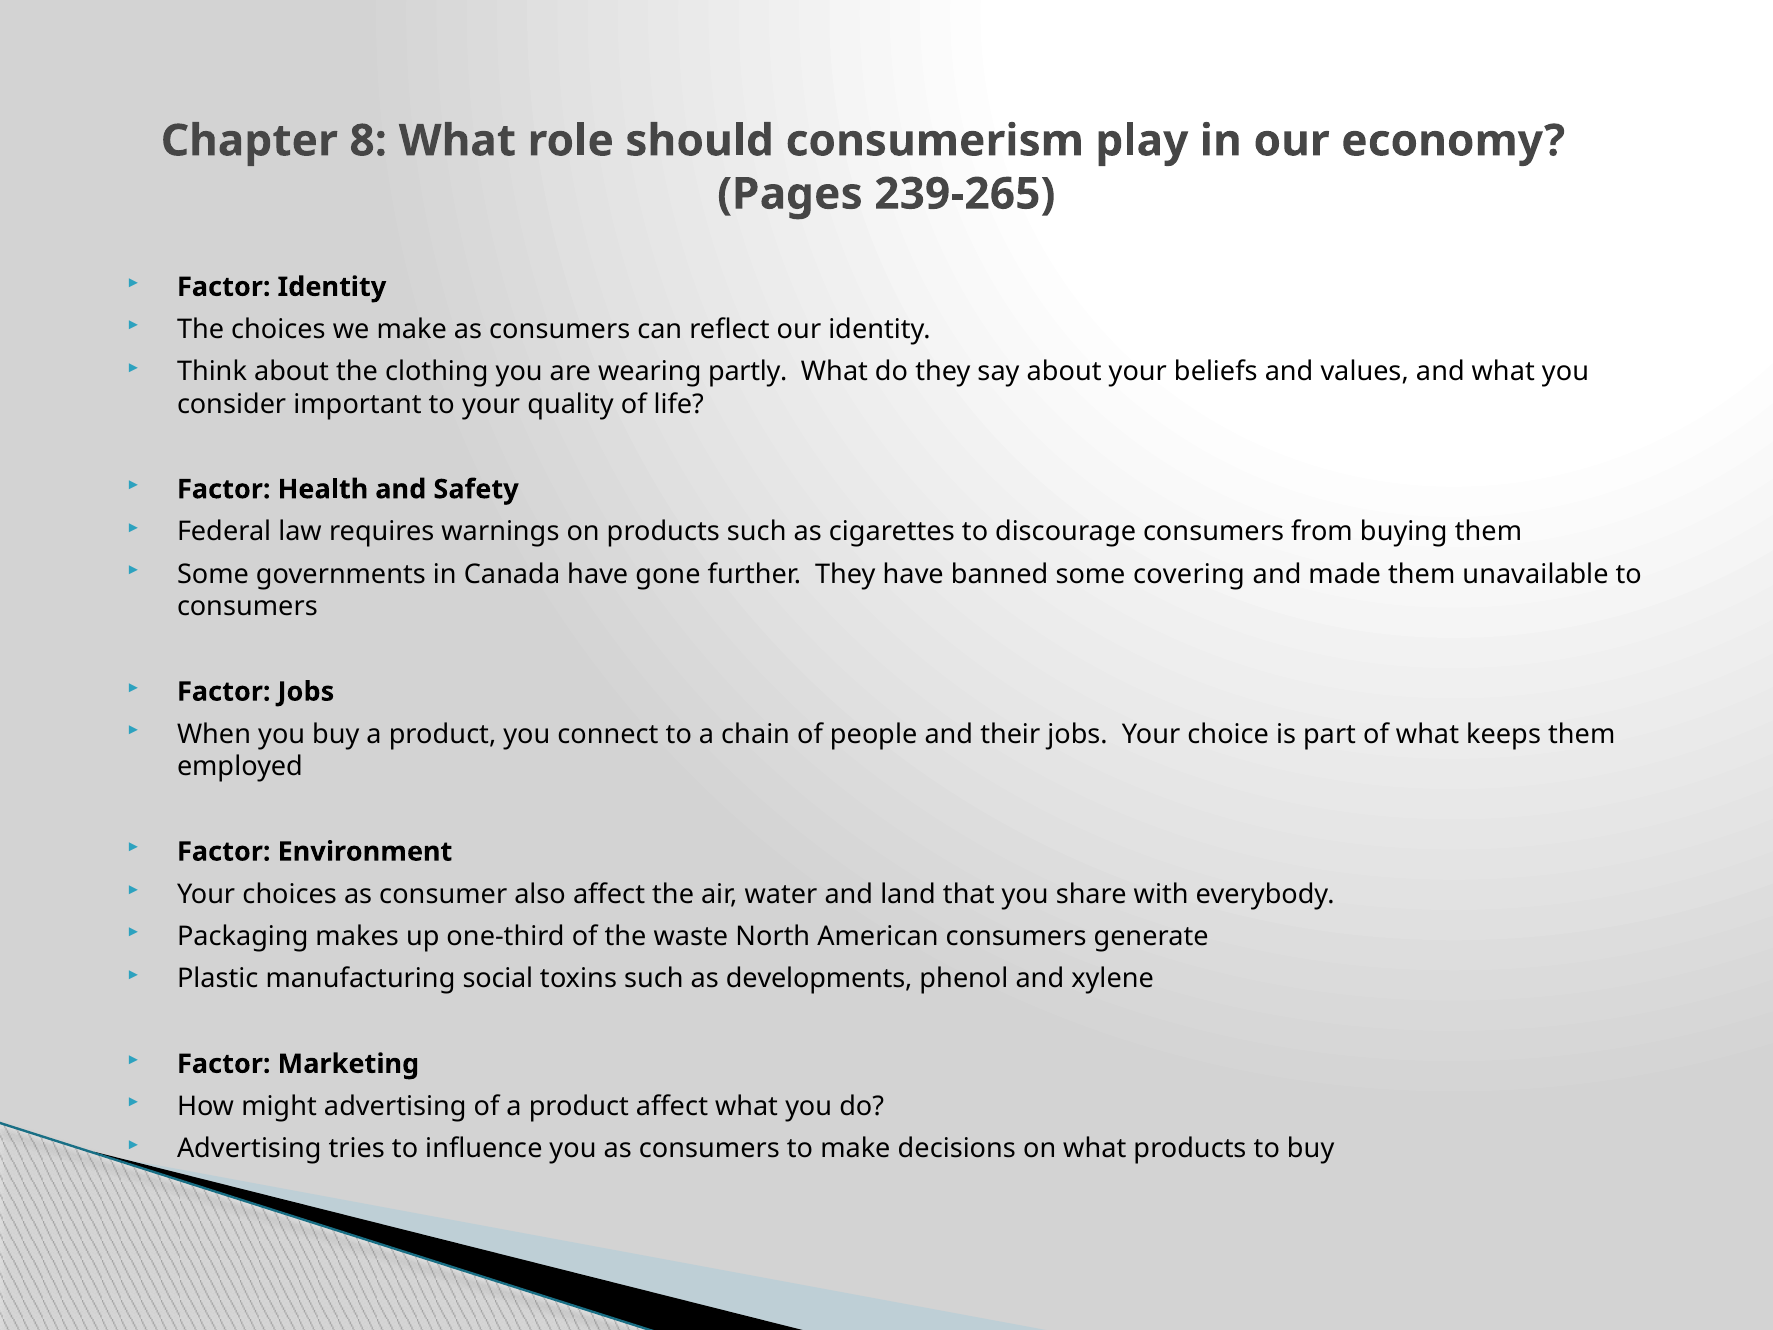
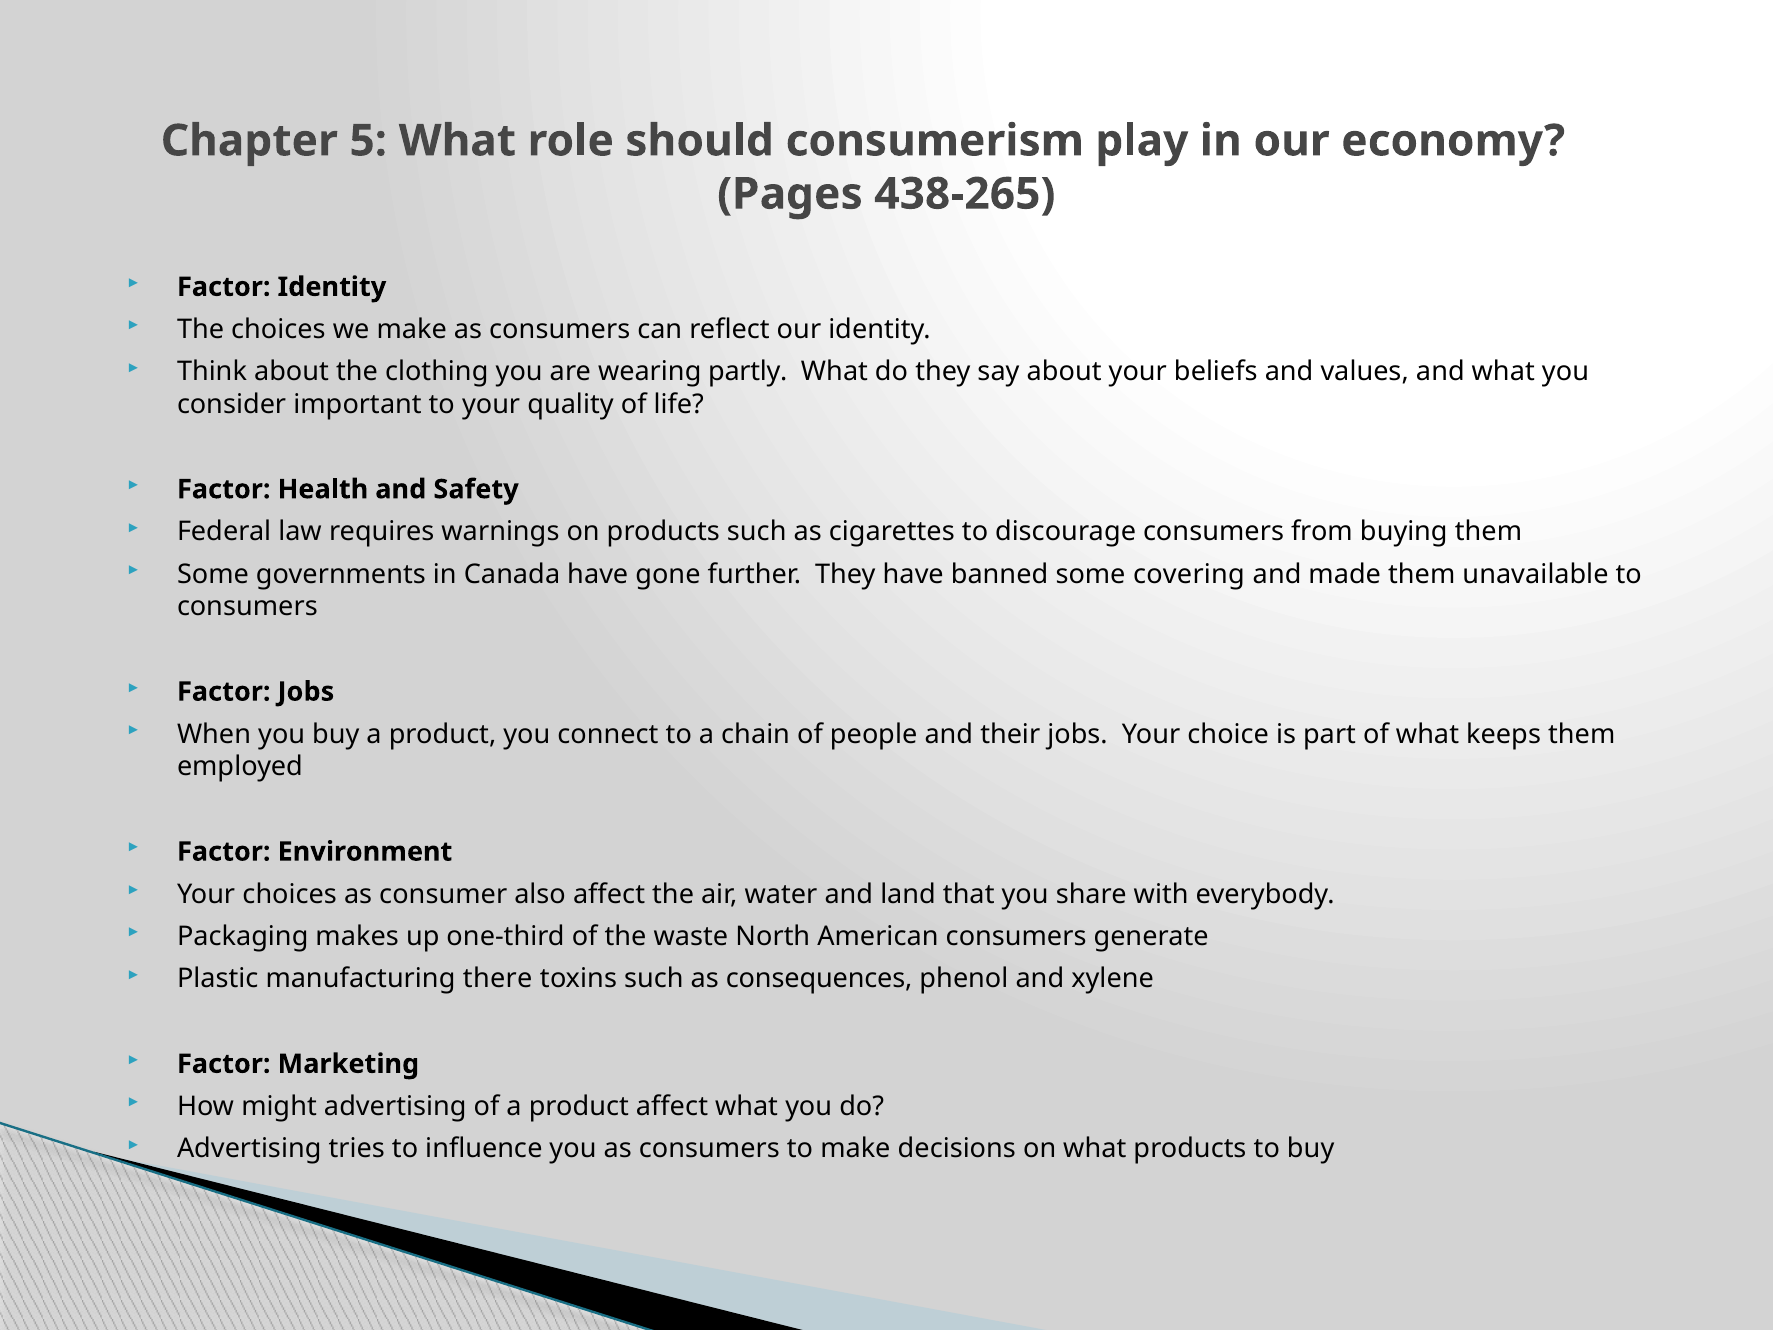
8: 8 -> 5
239-265: 239-265 -> 438-265
social: social -> there
developments: developments -> consequences
